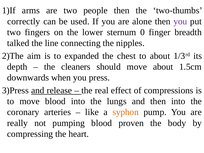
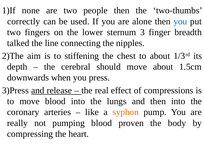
arms: arms -> none
you at (180, 21) colour: purple -> blue
0: 0 -> 3
expanded: expanded -> stiffening
cleaners: cleaners -> cerebral
